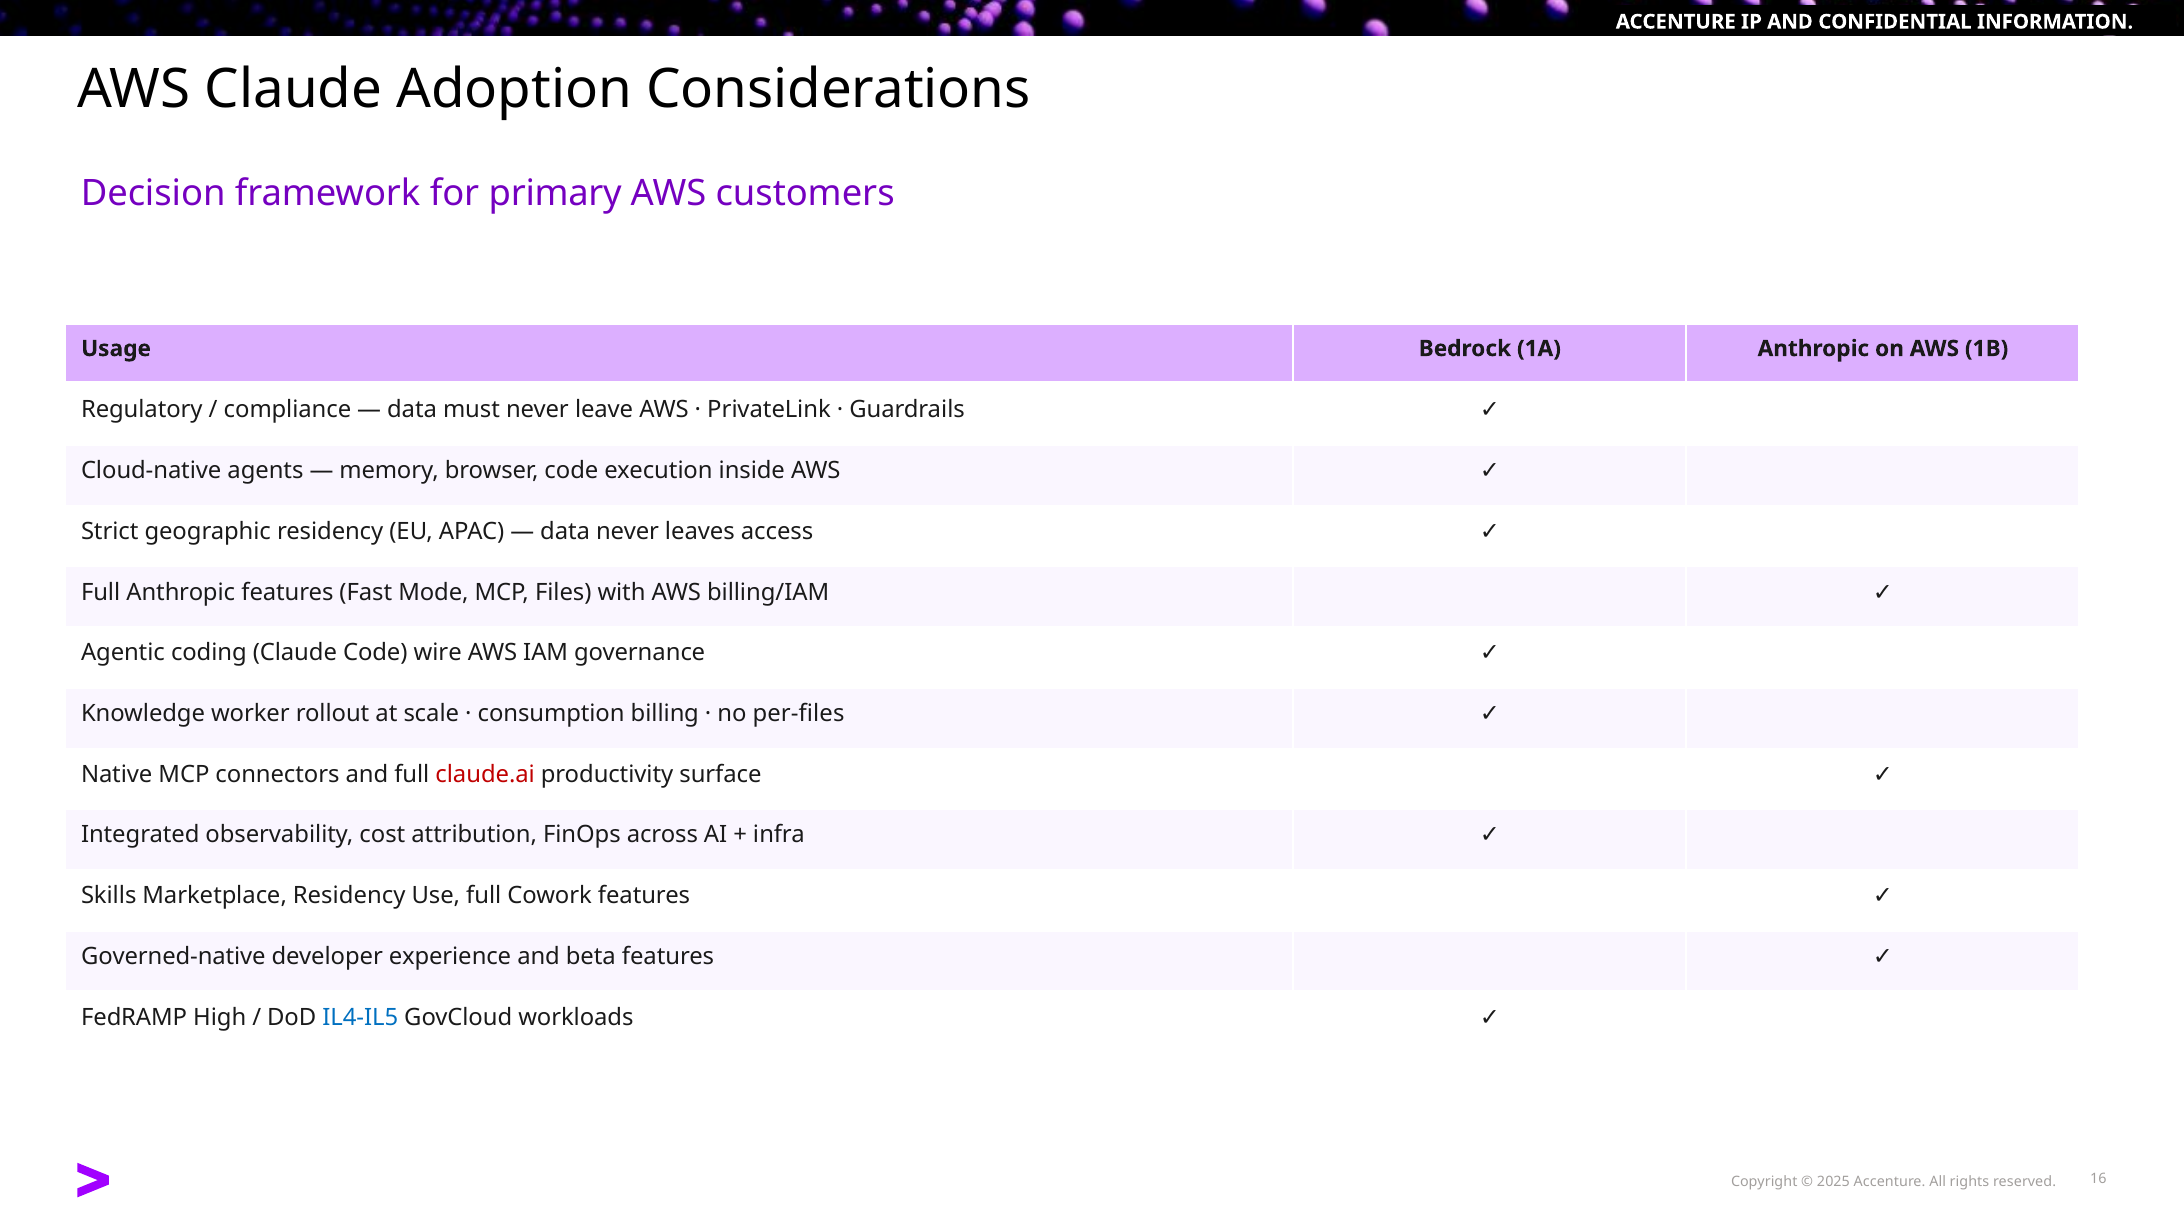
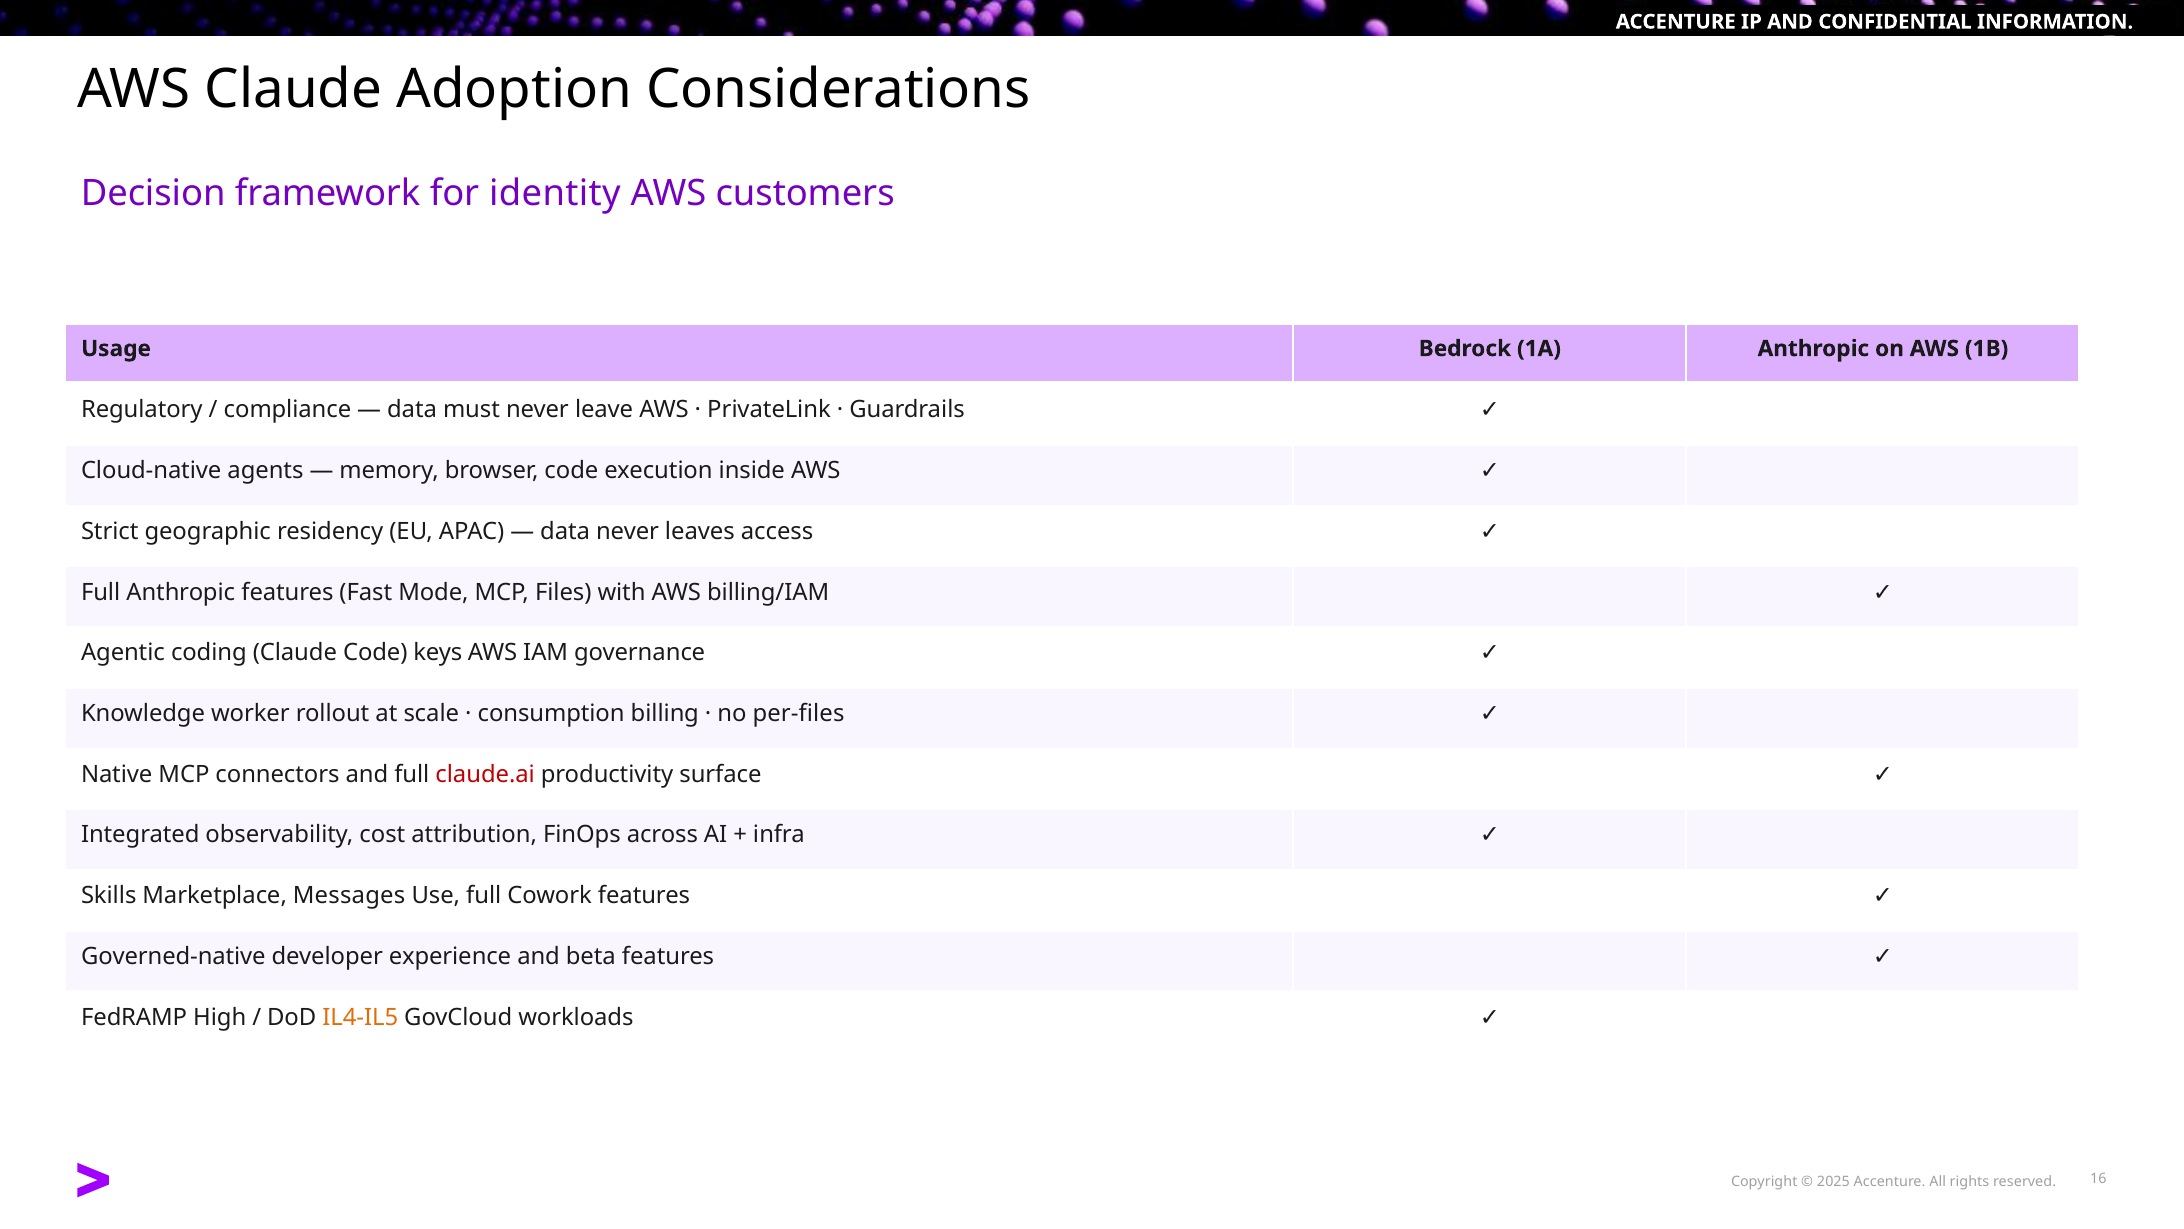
primary: primary -> identity
wire: wire -> keys
Marketplace Residency: Residency -> Messages
IL4-IL5 colour: blue -> orange
